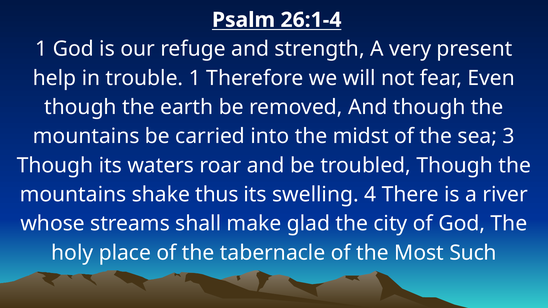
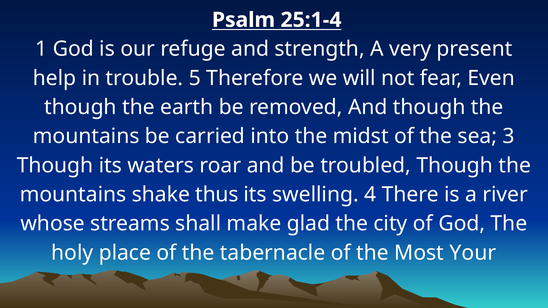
26:1-4: 26:1-4 -> 25:1-4
trouble 1: 1 -> 5
Such: Such -> Your
